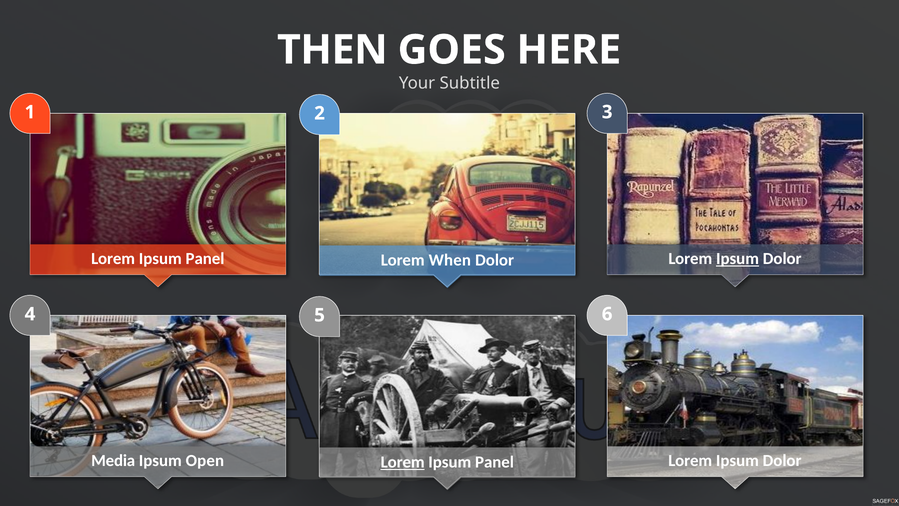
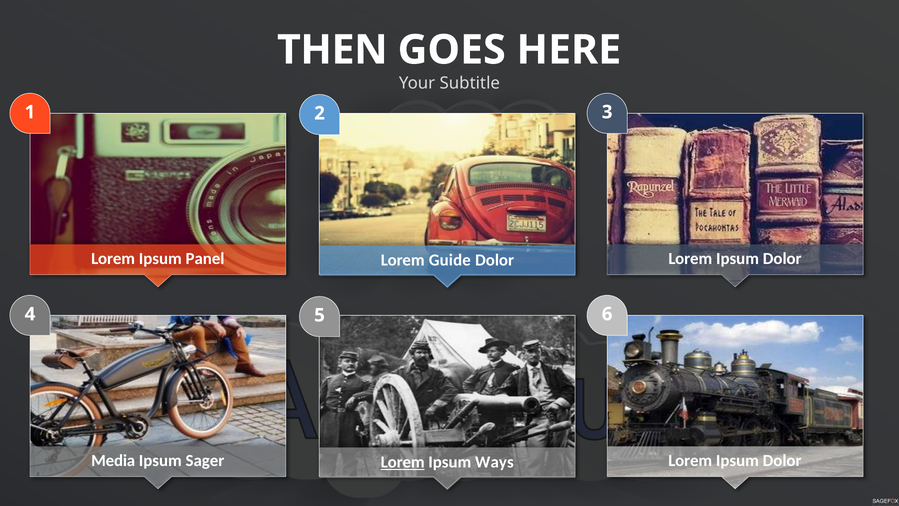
Ipsum at (738, 259) underline: present -> none
When: When -> Guide
Open: Open -> Sager
Panel at (495, 462): Panel -> Ways
